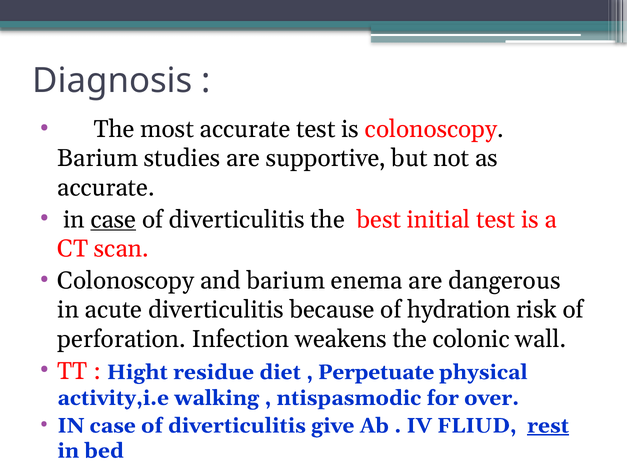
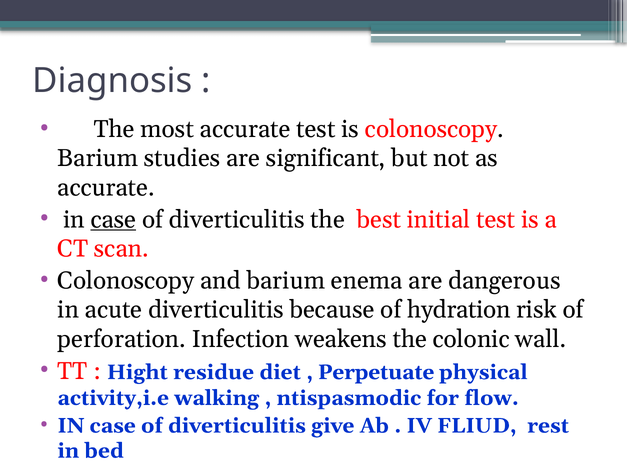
supportive: supportive -> significant
over: over -> flow
rest underline: present -> none
